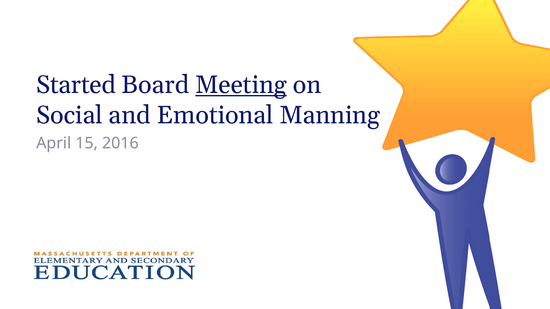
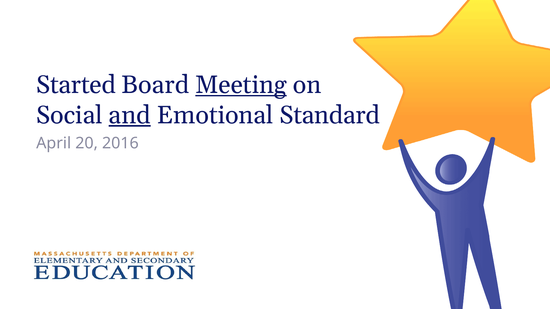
and underline: none -> present
Manning: Manning -> Standard
15: 15 -> 20
